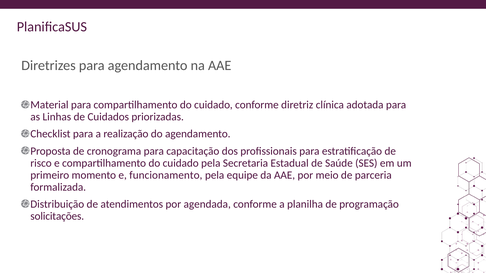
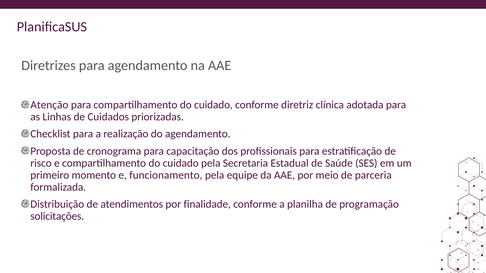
Material: Material -> Atenção
agendada: agendada -> finalidade
